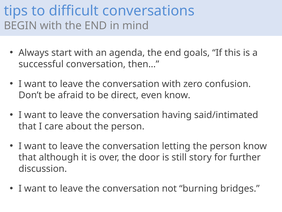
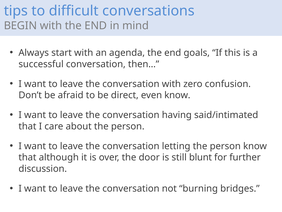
story: story -> blunt
